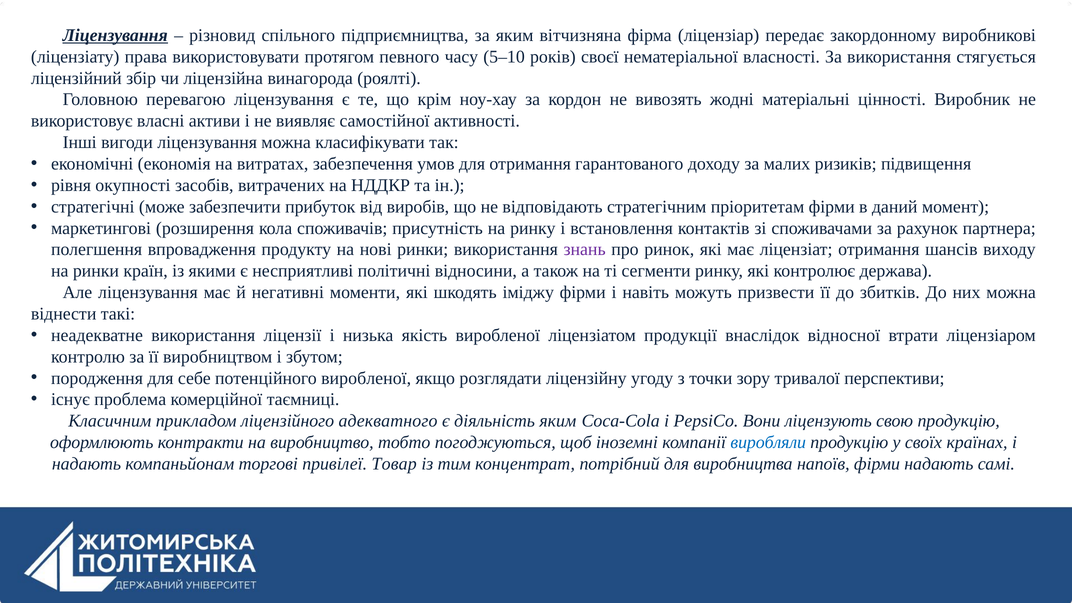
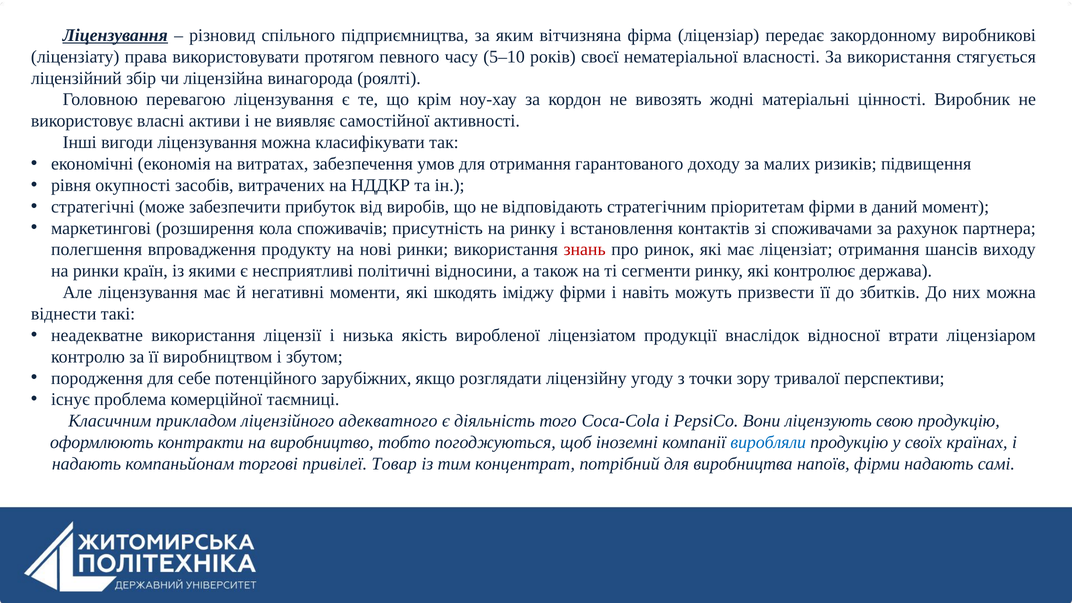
знань colour: purple -> red
потенційного виробленої: виробленої -> зарубіжних
діяльність яким: яким -> того
